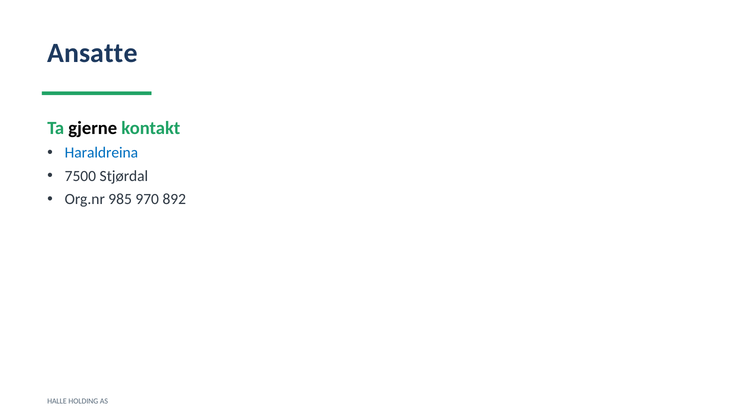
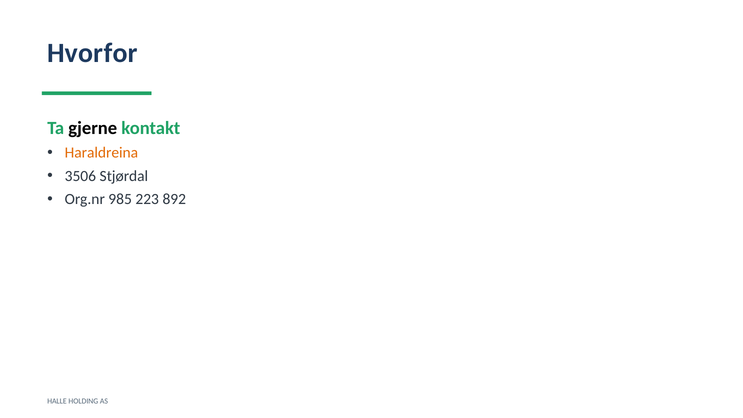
Ansatte: Ansatte -> Hvorfor
Haraldreina colour: blue -> orange
7500: 7500 -> 3506
970: 970 -> 223
